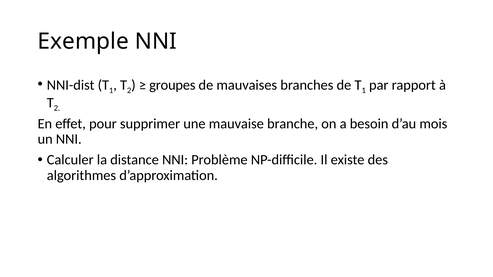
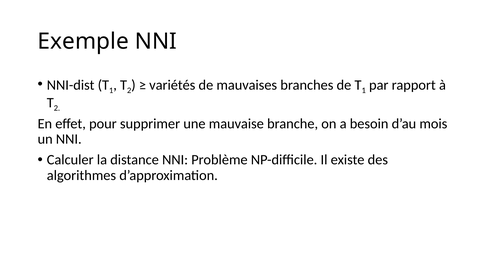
groupes: groupes -> variétés
